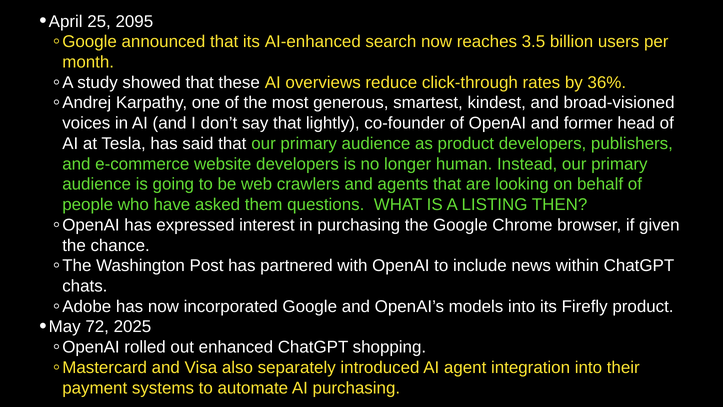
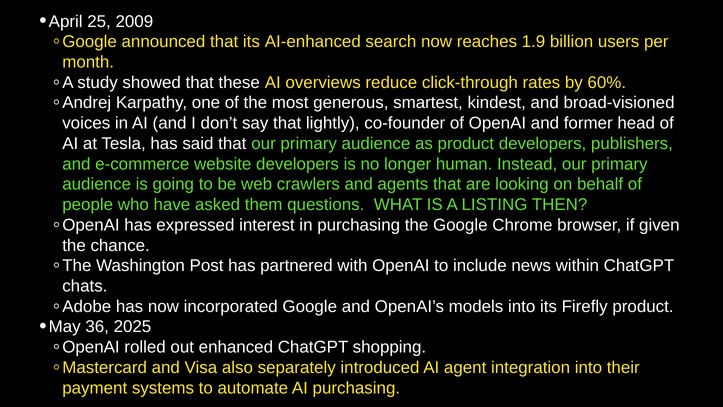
2095: 2095 -> 2009
3.5: 3.5 -> 1.9
36%: 36% -> 60%
72: 72 -> 36
